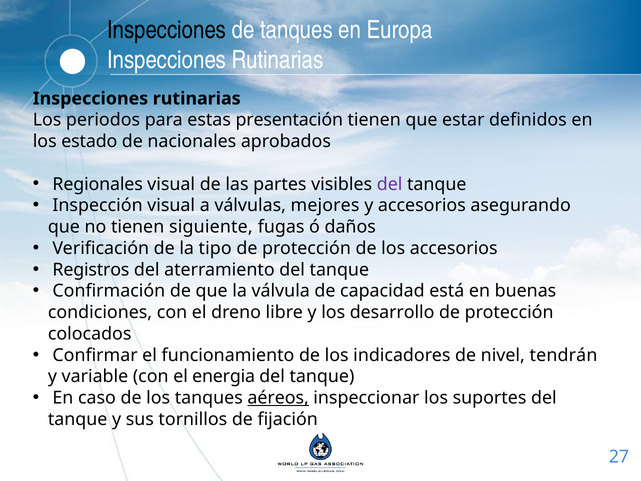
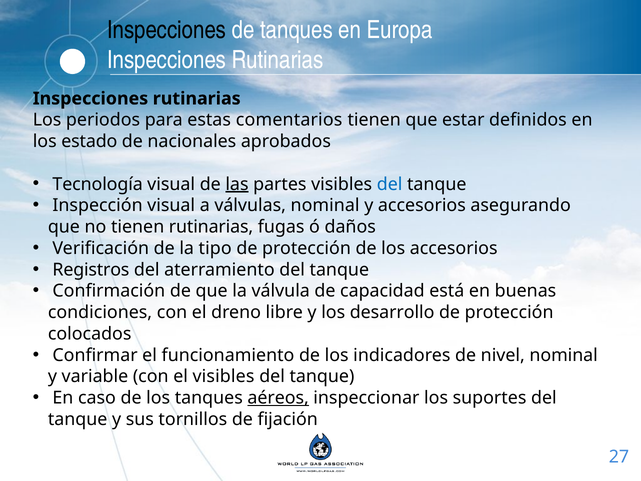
presentación: presentación -> comentarios
Regionales: Regionales -> Tecnología
las underline: none -> present
del at (390, 184) colour: purple -> blue
válvulas mejores: mejores -> nominal
tienen siguiente: siguiente -> rutinarias
nivel tendrán: tendrán -> nominal
el energia: energia -> visibles
